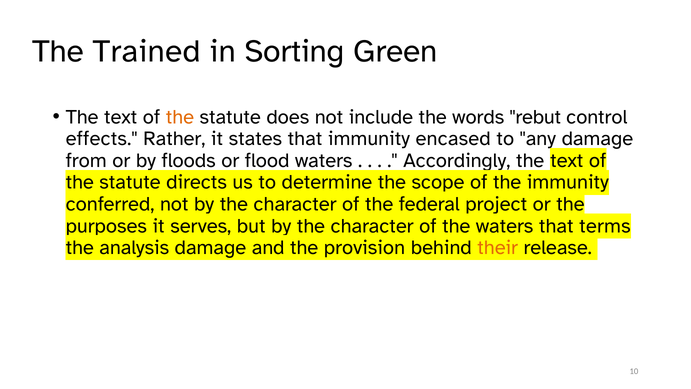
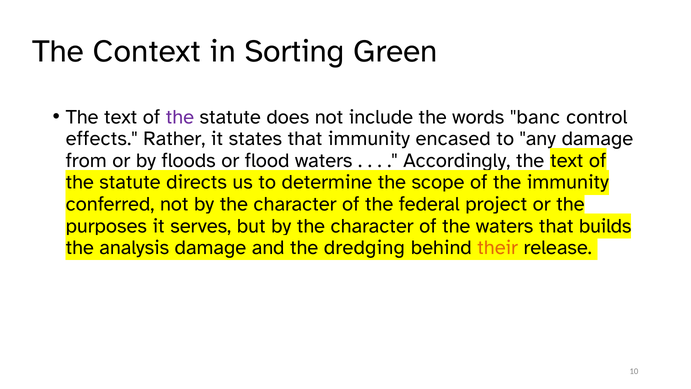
Trained: Trained -> Context
the at (180, 117) colour: orange -> purple
rebut: rebut -> banc
terms: terms -> builds
provision: provision -> dredging
